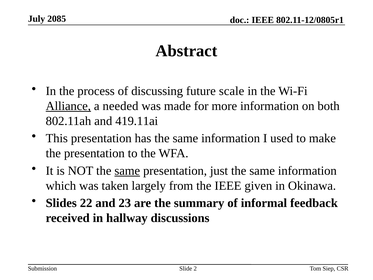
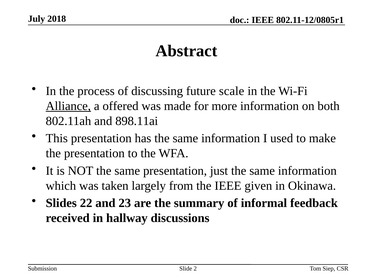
2085: 2085 -> 2018
needed: needed -> offered
419.11ai: 419.11ai -> 898.11ai
same at (127, 171) underline: present -> none
